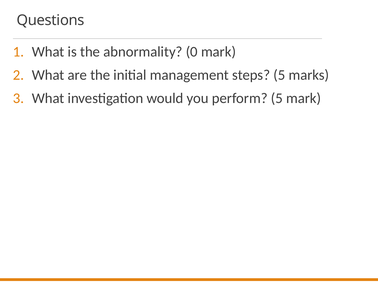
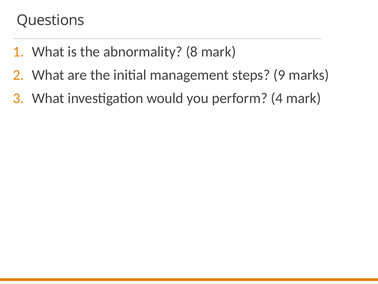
0: 0 -> 8
steps 5: 5 -> 9
perform 5: 5 -> 4
